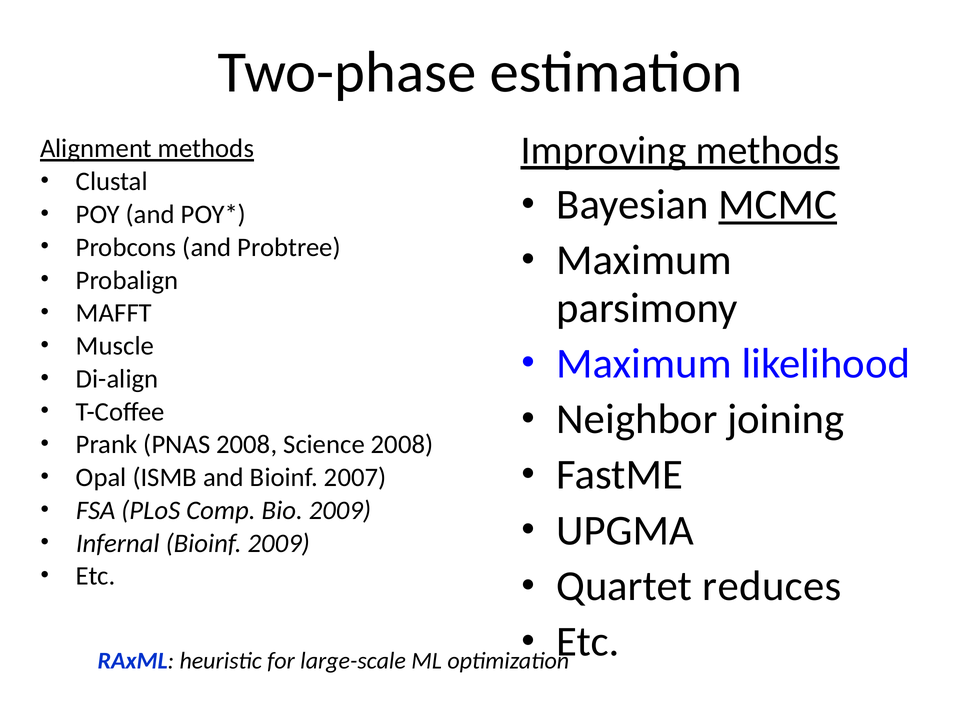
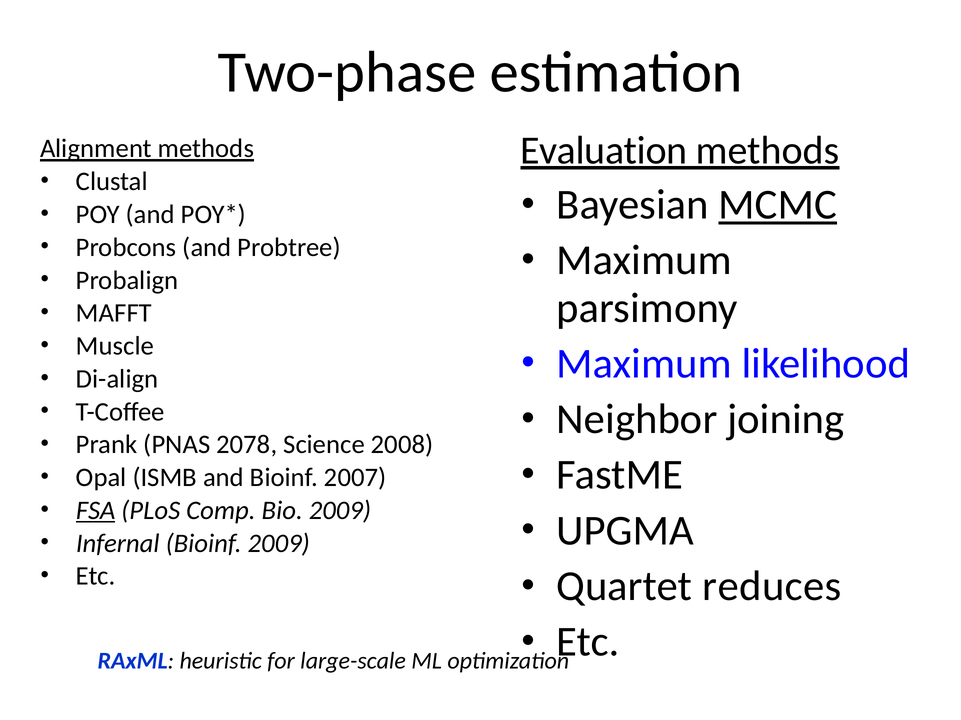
Improving: Improving -> Evaluation
PNAS 2008: 2008 -> 2078
FSA underline: none -> present
